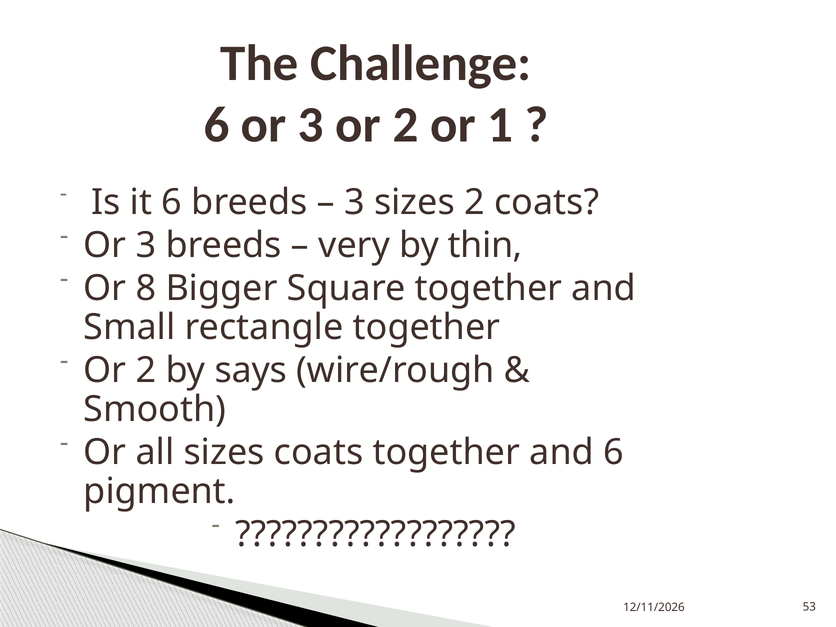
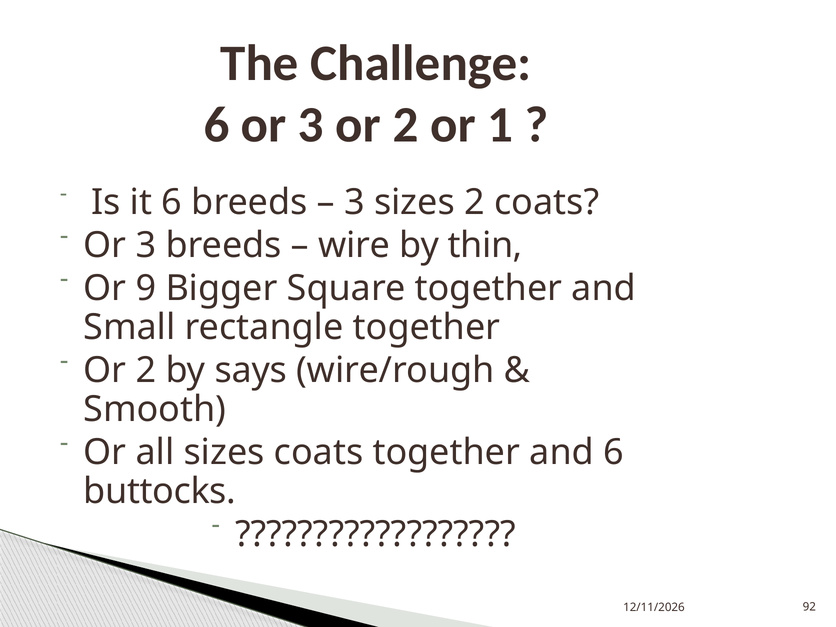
very: very -> wire
8: 8 -> 9
pigment: pigment -> buttocks
53: 53 -> 92
